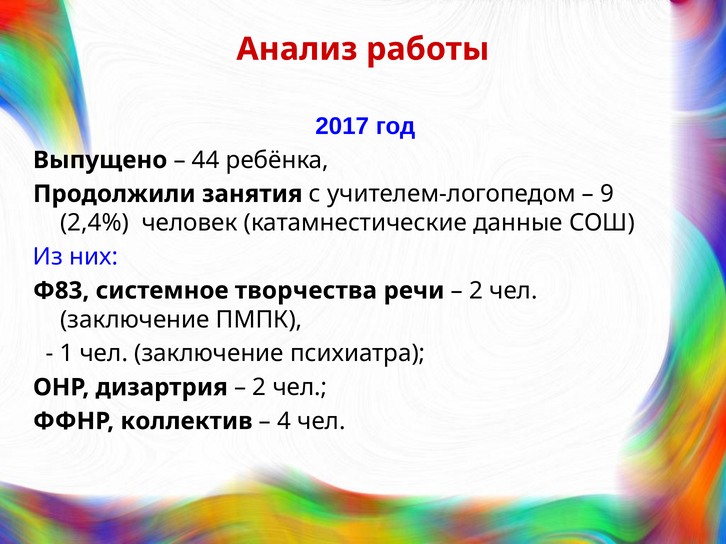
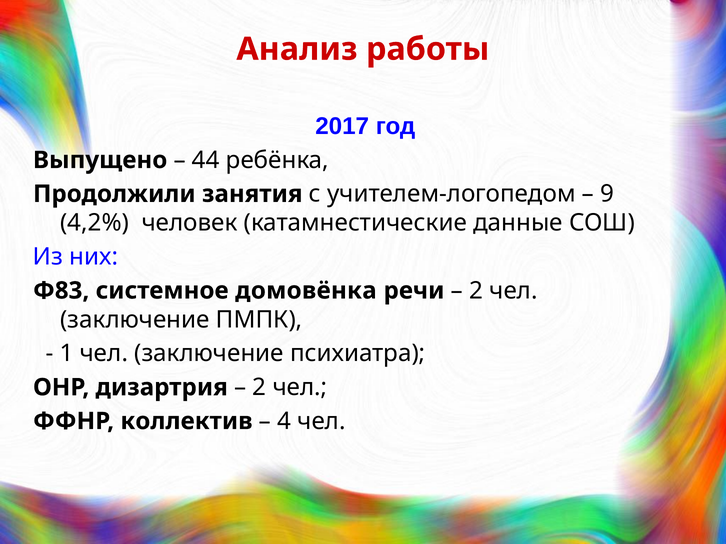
2,4%: 2,4% -> 4,2%
творчества: творчества -> домовёнка
